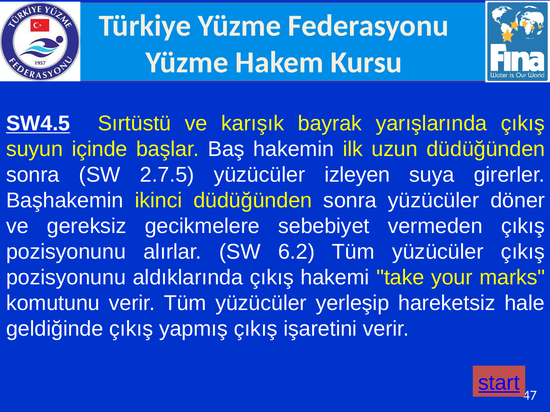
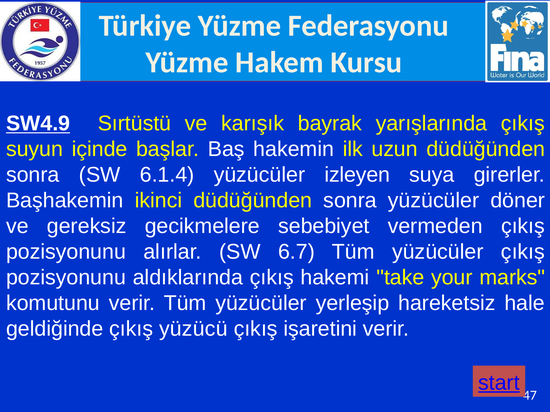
SW4.5: SW4.5 -> SW4.9
2.7.5: 2.7.5 -> 6.1.4
6.2: 6.2 -> 6.7
yapmış: yapmış -> yüzücü
